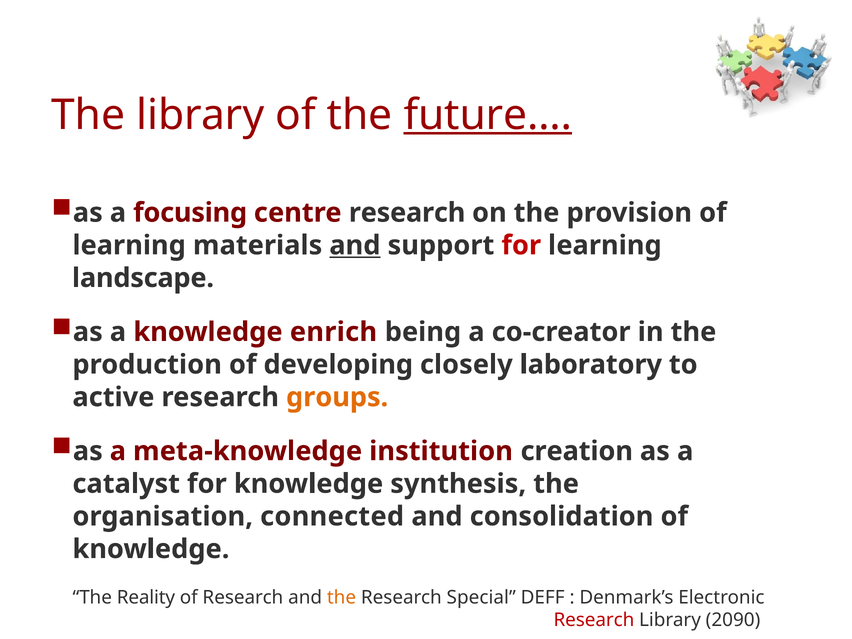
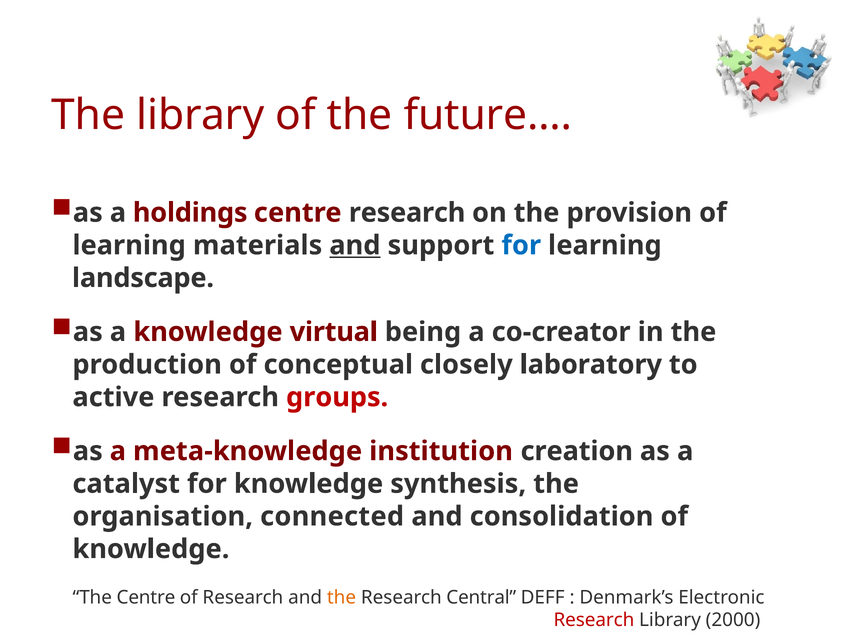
future… underline: present -> none
focusing: focusing -> holdings
for at (521, 245) colour: red -> blue
enrich: enrich -> virtual
developing: developing -> conceptual
groups colour: orange -> red
The Reality: Reality -> Centre
Special: Special -> Central
2090: 2090 -> 2000
